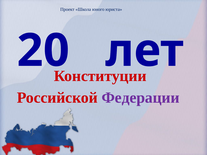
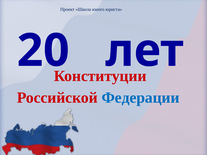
Федерации colour: purple -> blue
